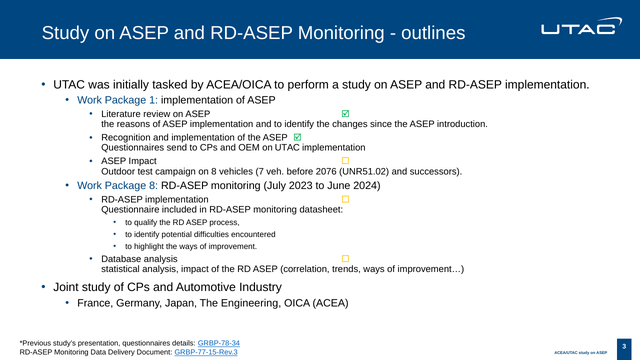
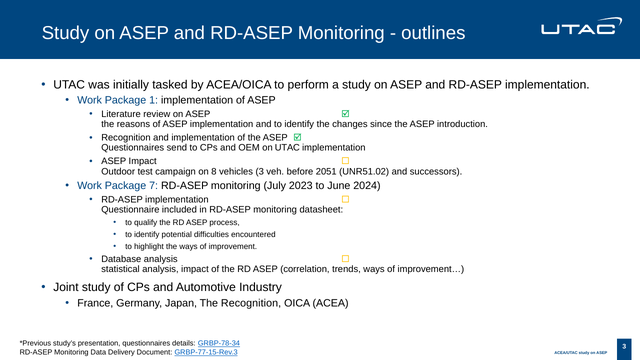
vehicles 7: 7 -> 3
2076: 2076 -> 2051
Package 8: 8 -> 7
The Engineering: Engineering -> Recognition
